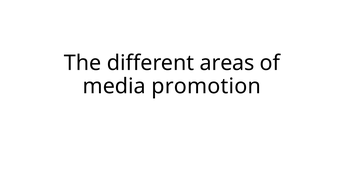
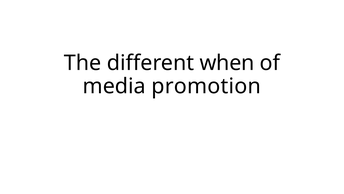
areas: areas -> when
